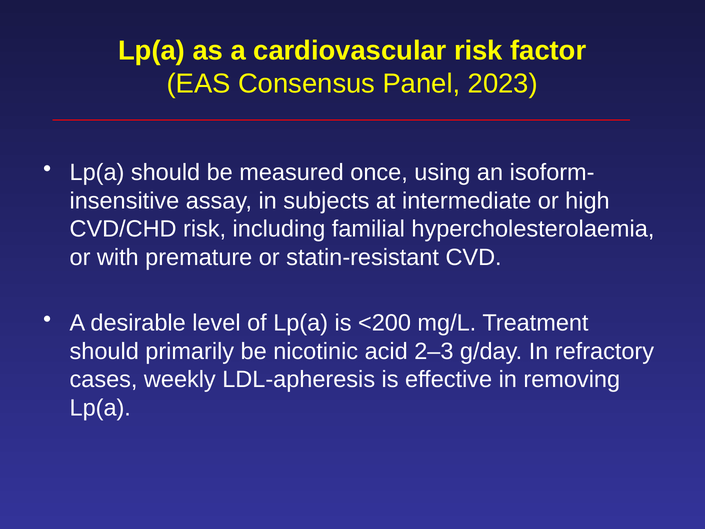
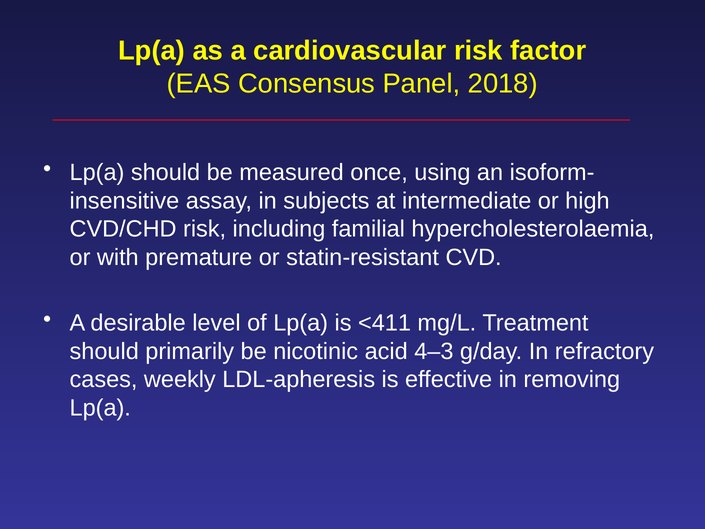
2023: 2023 -> 2018
<200: <200 -> <411
2–3: 2–3 -> 4–3
